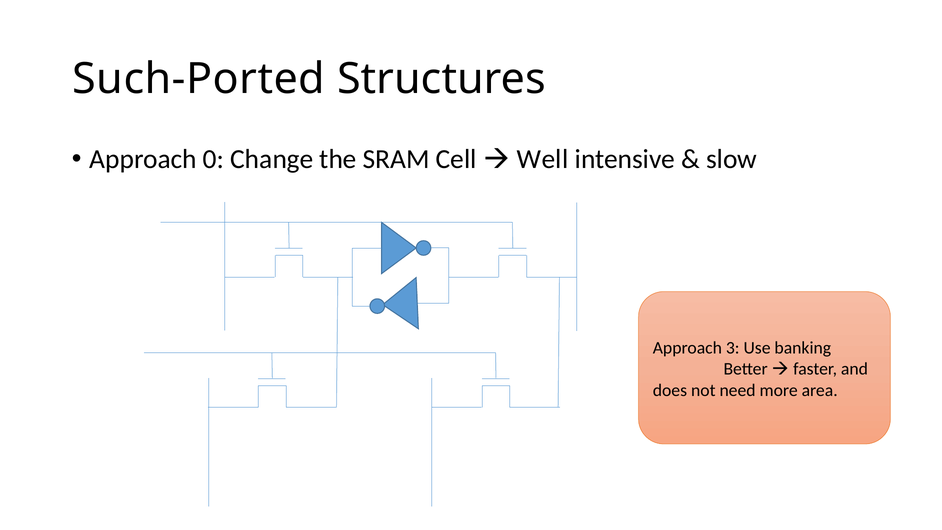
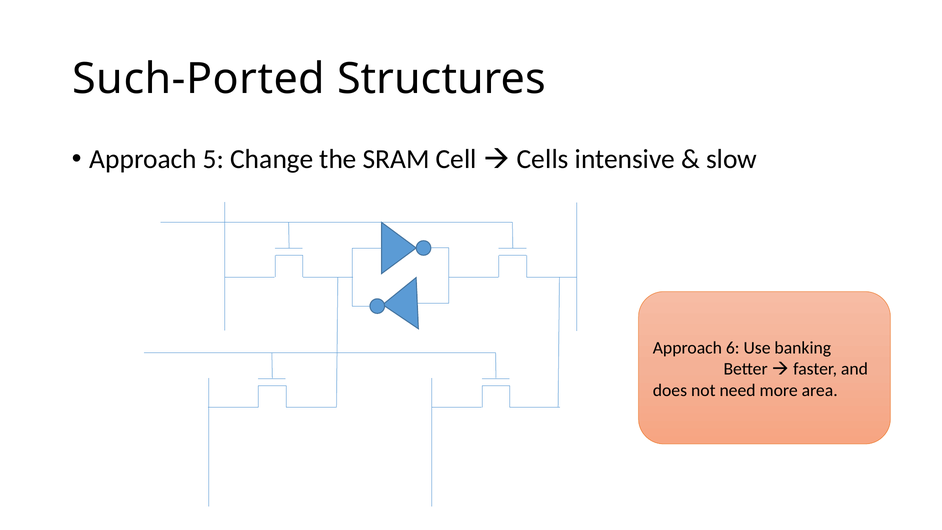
0: 0 -> 5
Well: Well -> Cells
3: 3 -> 6
